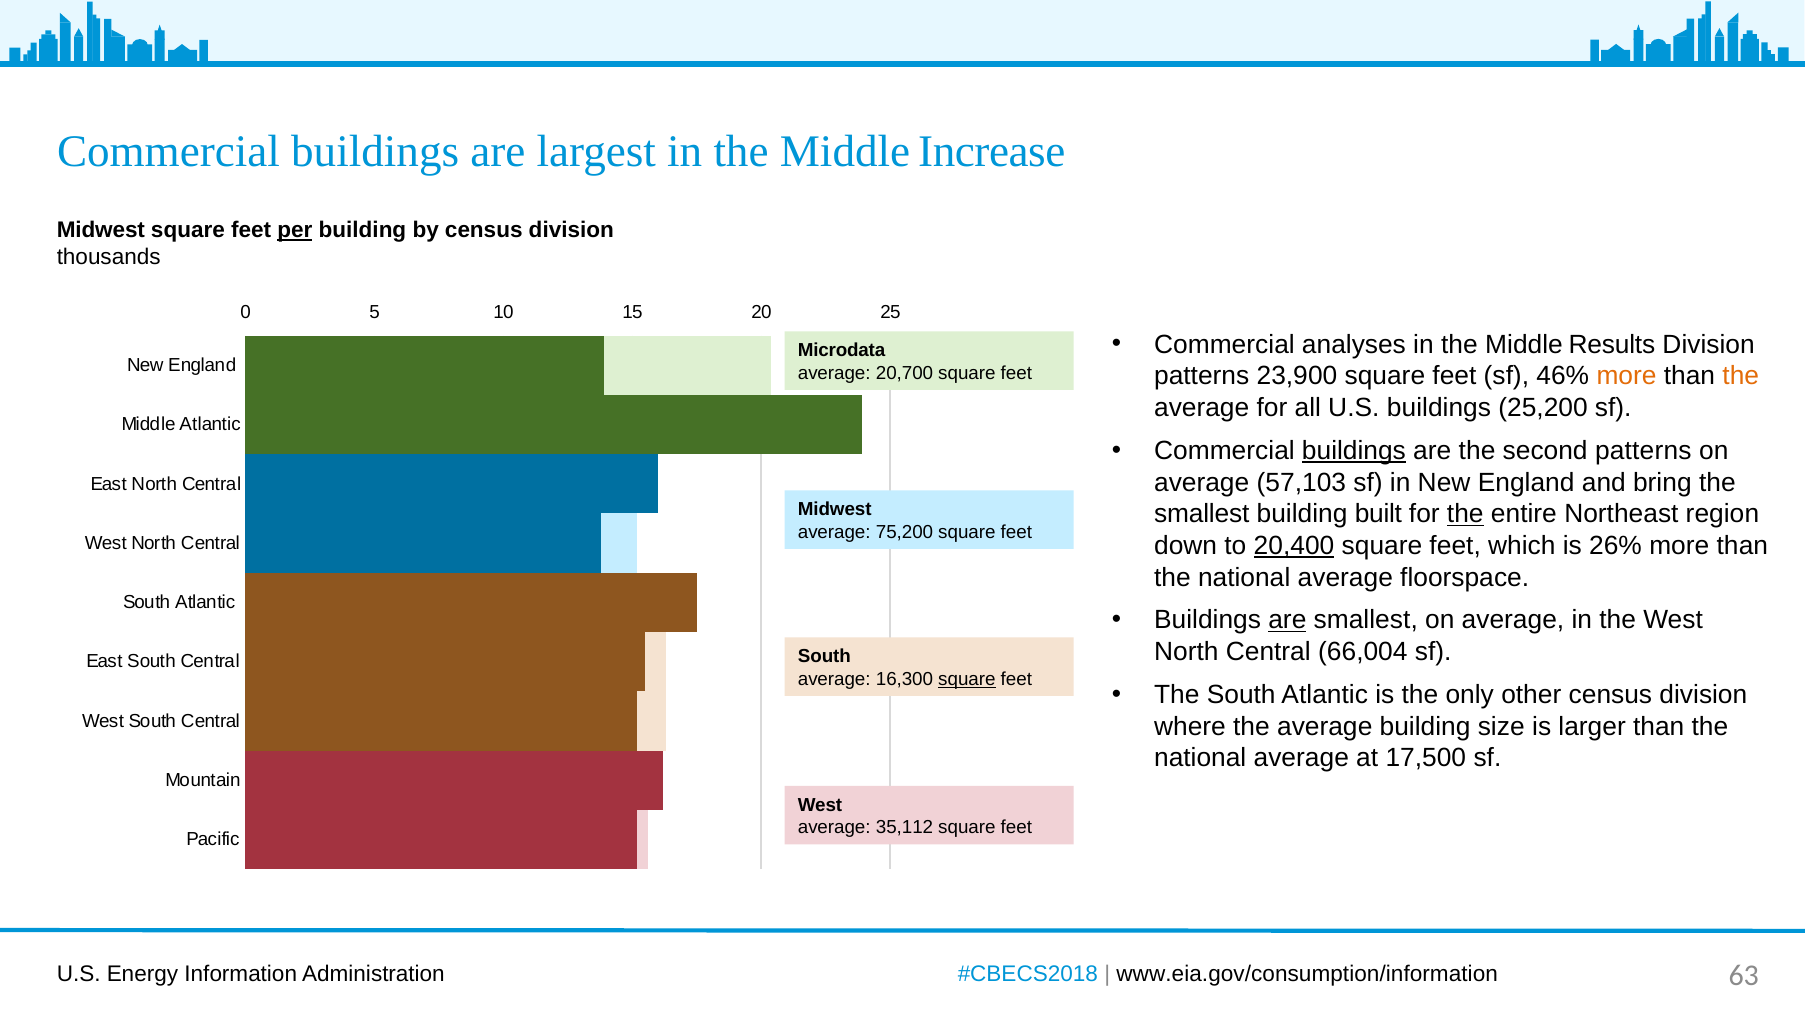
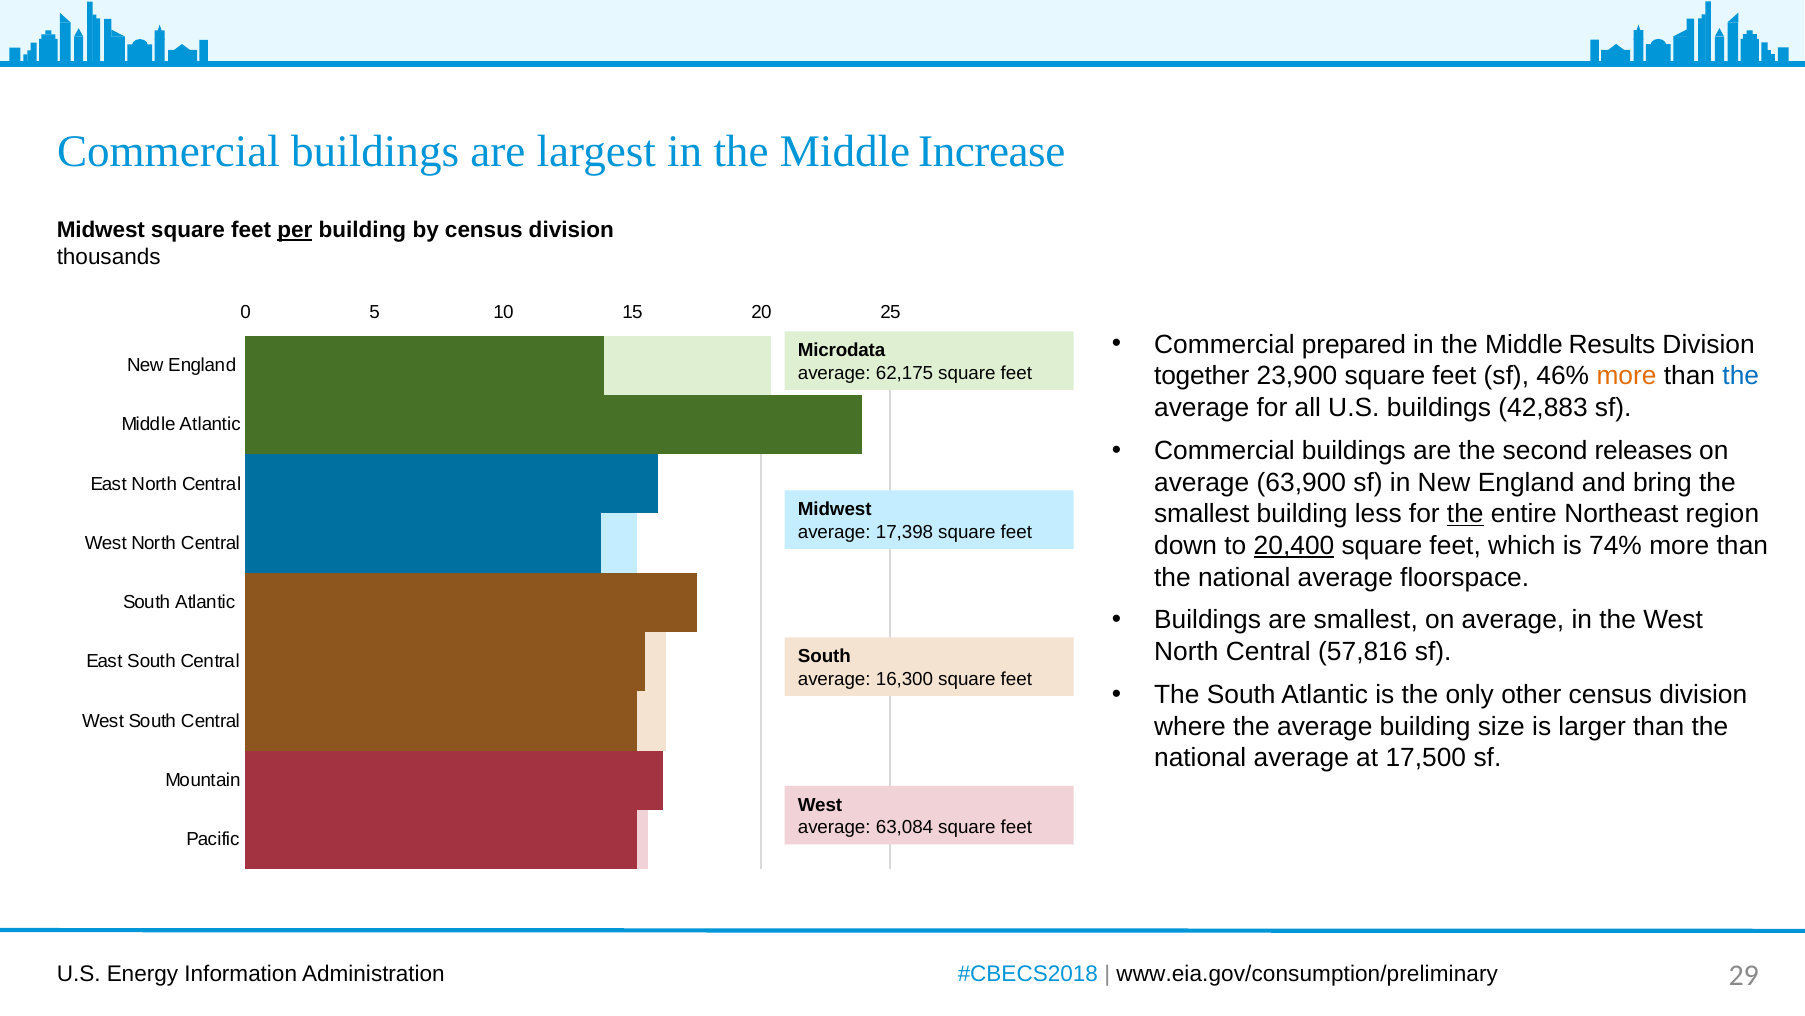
analyses: analyses -> prepared
patterns at (1202, 376): patterns -> together
the at (1741, 376) colour: orange -> blue
20,700: 20,700 -> 62,175
25,200: 25,200 -> 42,883
buildings at (1354, 451) underline: present -> none
second patterns: patterns -> releases
57,103: 57,103 -> 63,900
built: built -> less
75,200: 75,200 -> 17,398
26%: 26% -> 74%
are at (1287, 620) underline: present -> none
66,004: 66,004 -> 57,816
square at (967, 679) underline: present -> none
35,112: 35,112 -> 63,084
63: 63 -> 29
www.eia.gov/consumption/information: www.eia.gov/consumption/information -> www.eia.gov/consumption/preliminary
